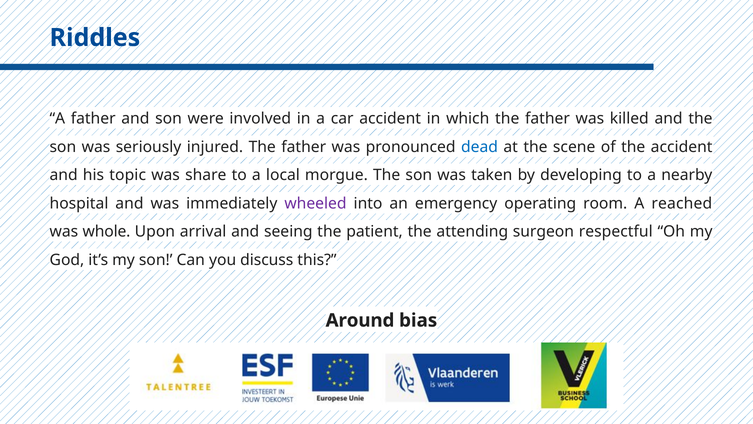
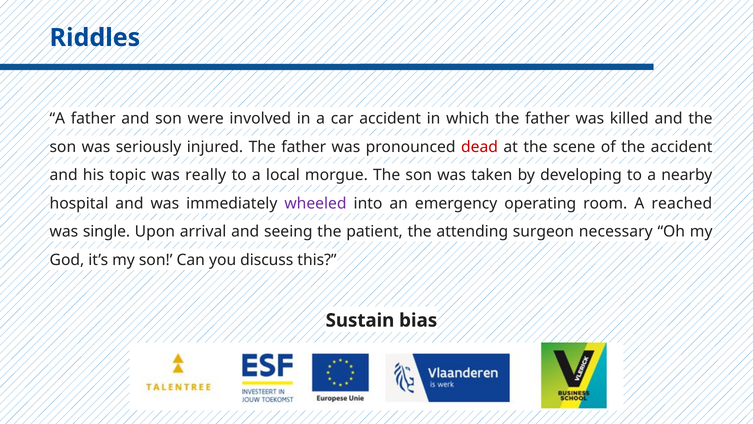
dead colour: blue -> red
share: share -> really
whole: whole -> single
respectful: respectful -> necessary
Around: Around -> Sustain
